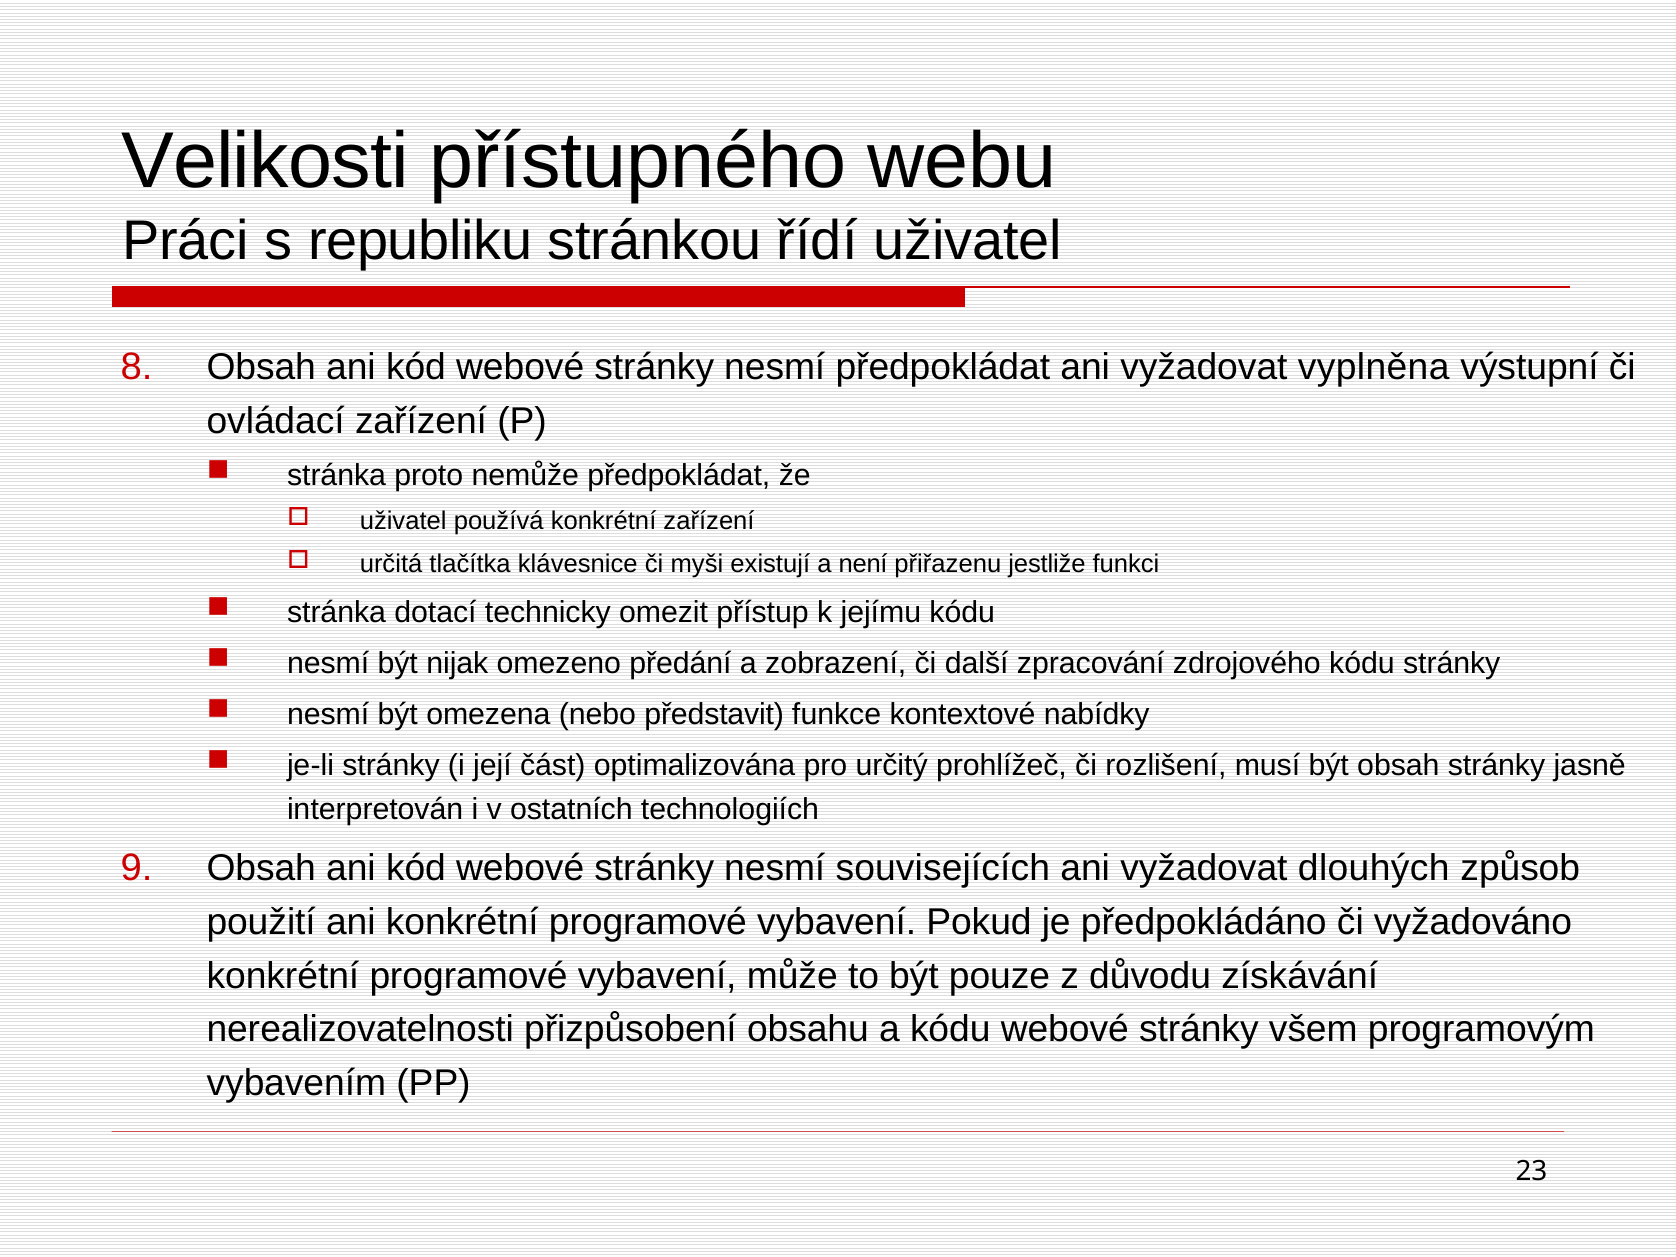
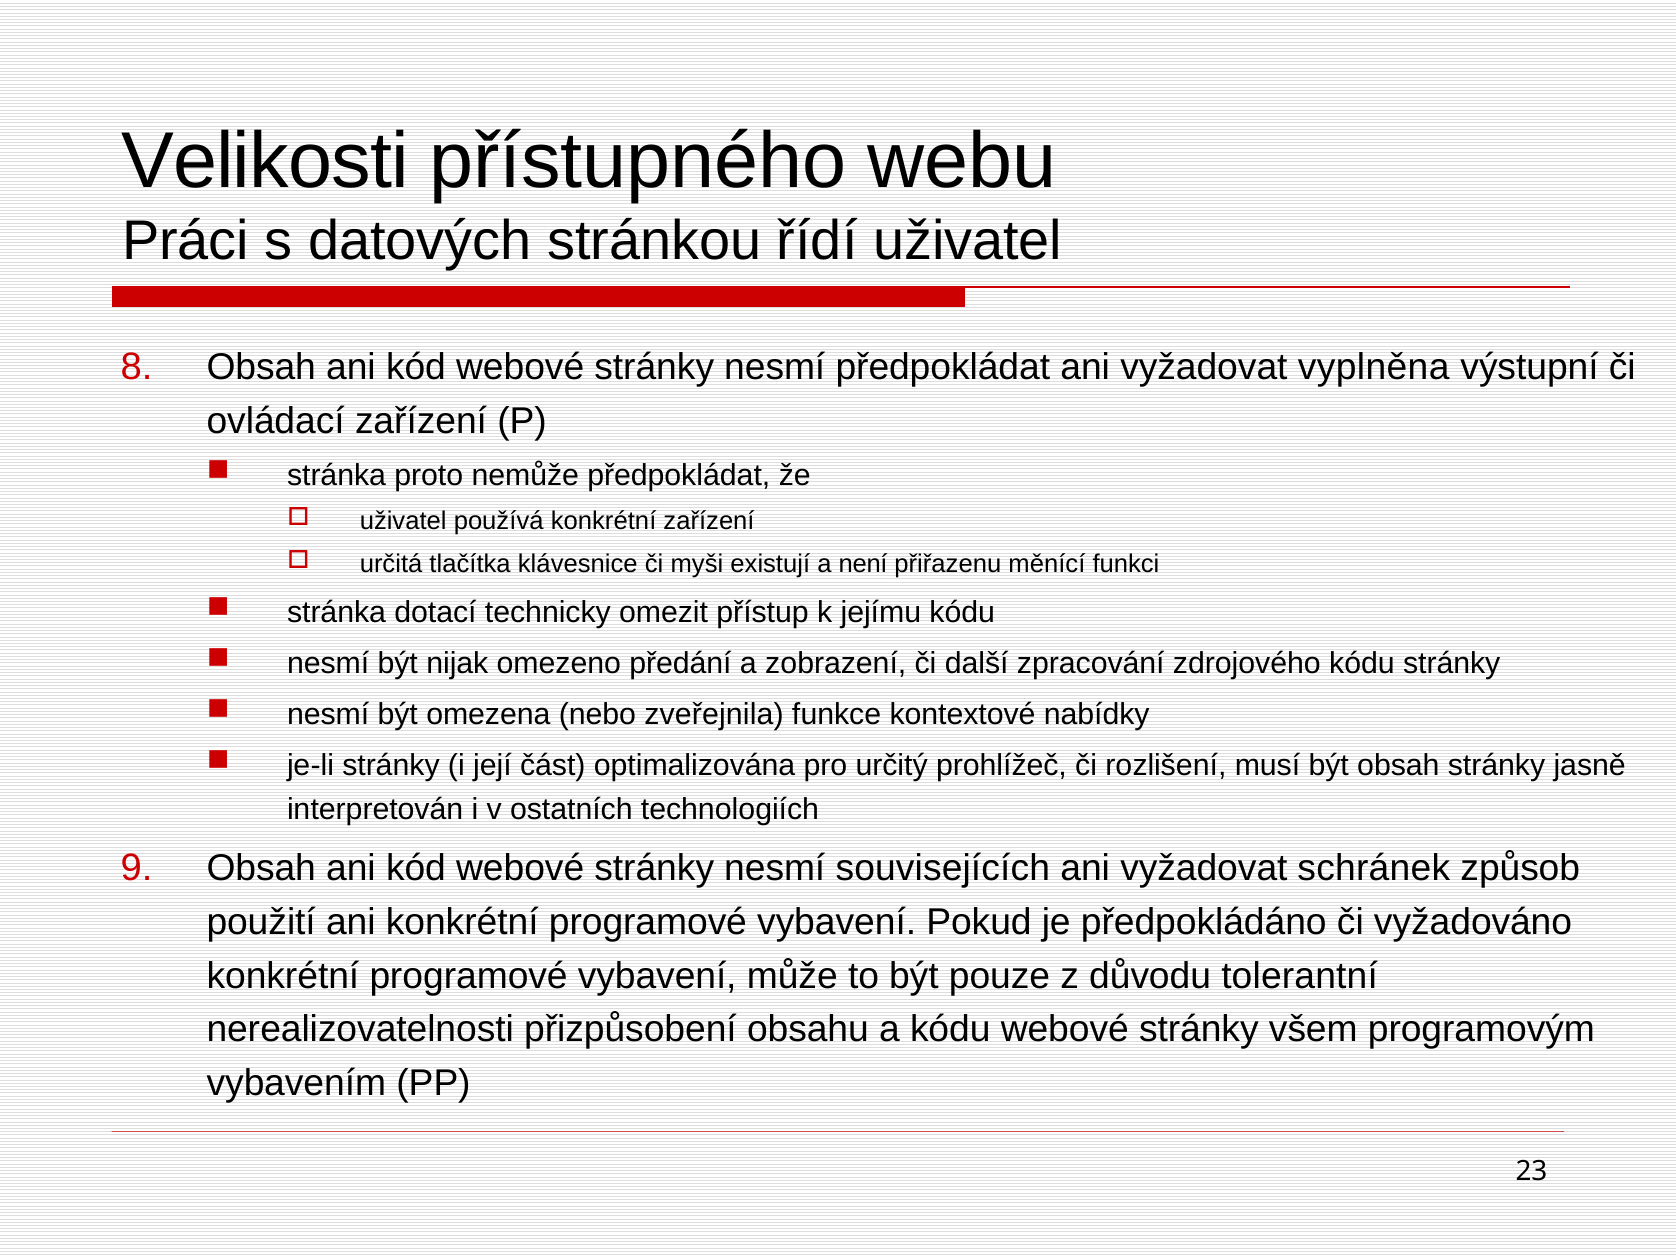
republiku: republiku -> datových
jestliže: jestliže -> měnící
představit: představit -> zveřejnila
dlouhých: dlouhých -> schránek
získávání: získávání -> tolerantní
